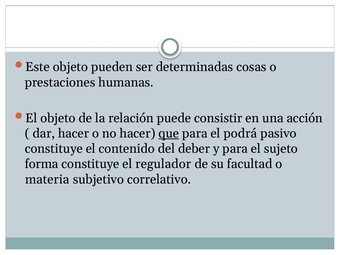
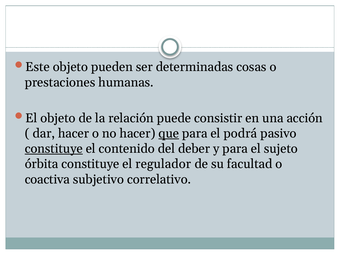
constituye at (54, 149) underline: none -> present
forma: forma -> órbita
materia: materia -> coactiva
